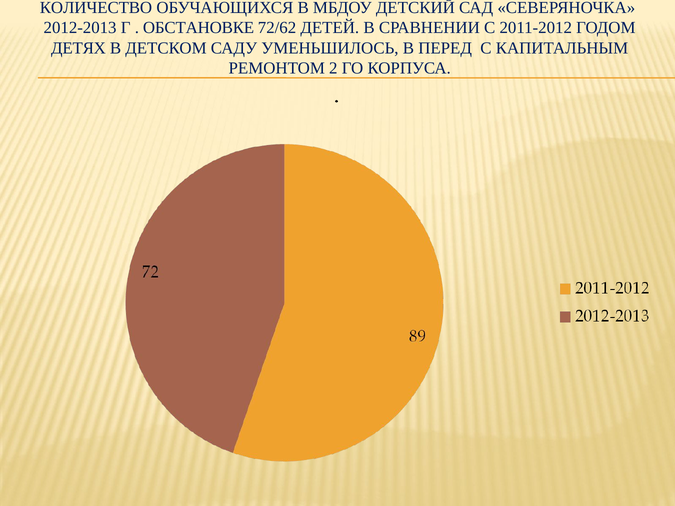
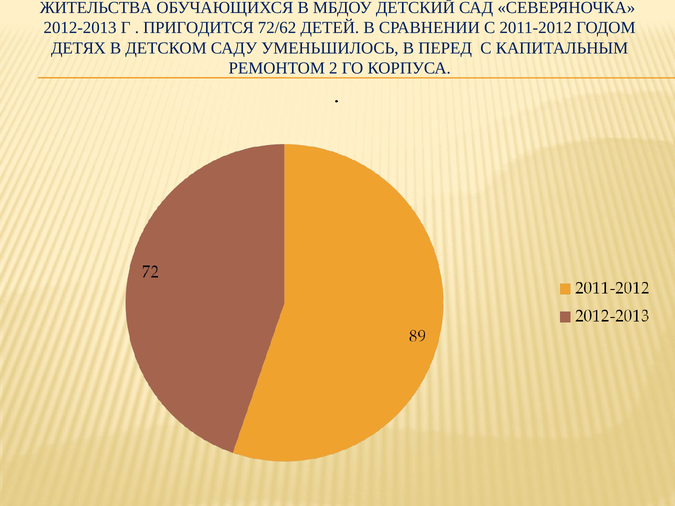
КОЛИЧЕСТВО: КОЛИЧЕСТВО -> ЖИТЕЛЬСТВА
ОБСТАНОВКЕ: ОБСТАНОВКЕ -> ПРИГОДИТСЯ
